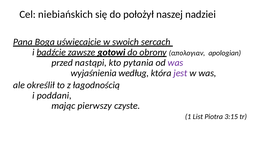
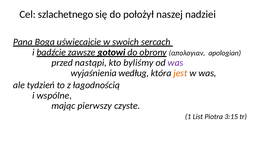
niebiańskich: niebiańskich -> szlachetnego
pytania: pytania -> byliśmy
jest colour: purple -> orange
określił: określił -> tydzień
poddani: poddani -> wspólne
